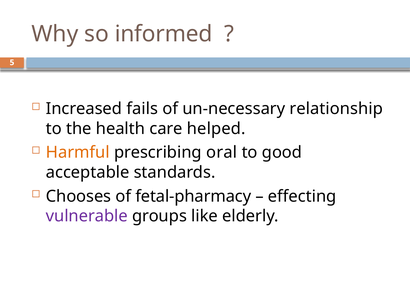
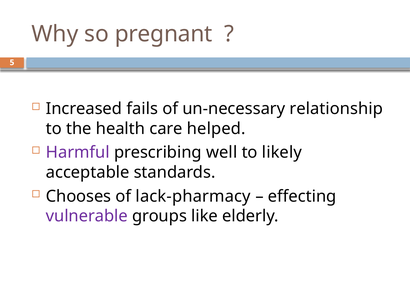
informed: informed -> pregnant
Harmful colour: orange -> purple
oral: oral -> well
good: good -> likely
fetal-pharmacy: fetal-pharmacy -> lack-pharmacy
